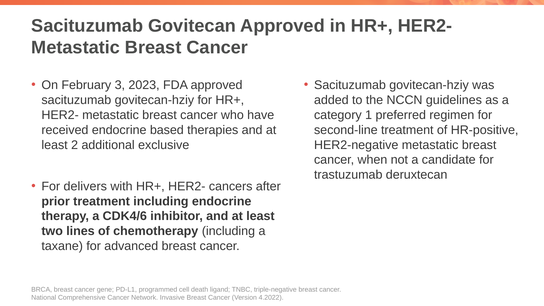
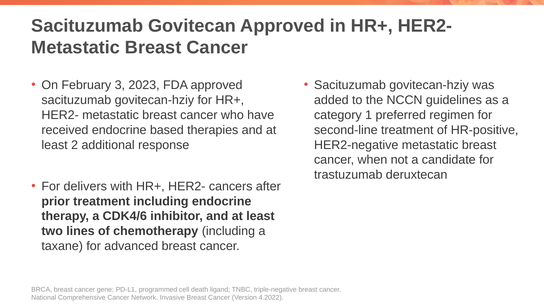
exclusive: exclusive -> response
